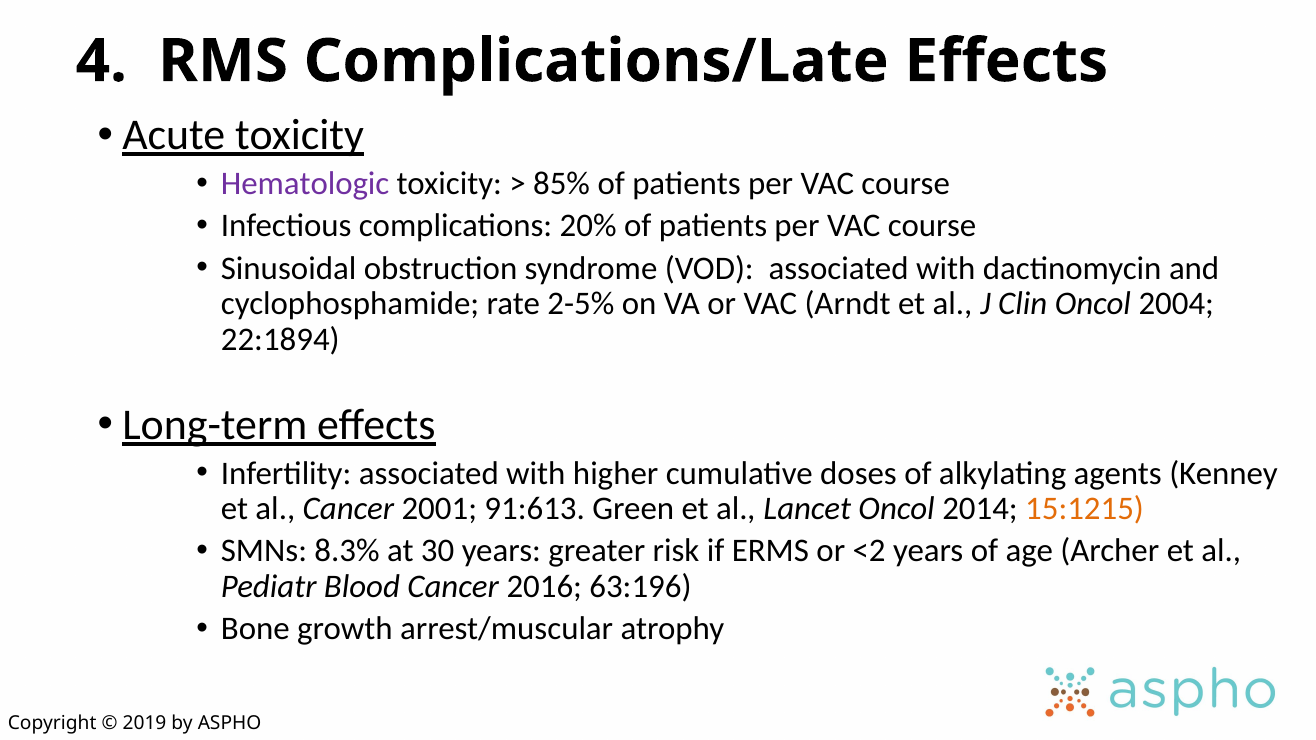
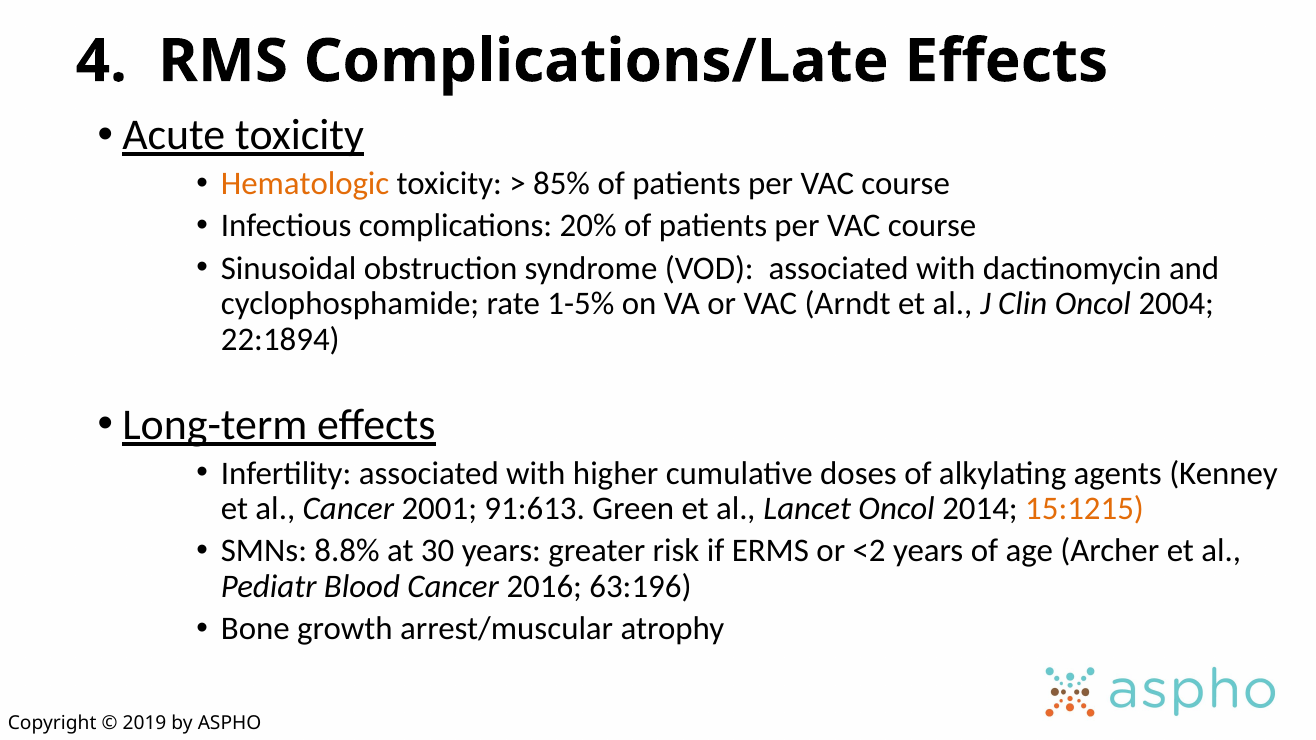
Hematologic colour: purple -> orange
2-5%: 2-5% -> 1-5%
8.3%: 8.3% -> 8.8%
